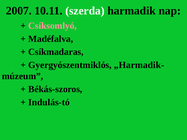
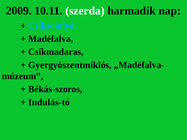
2007: 2007 -> 2009
Csíksomlyó colour: pink -> light blue
„Harmadik-: „Harmadik- -> „Madéfalva-
